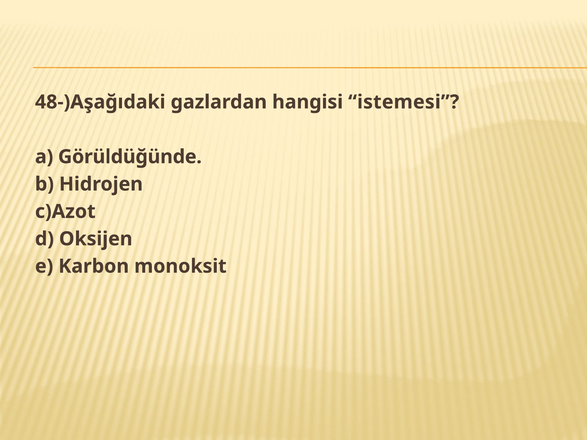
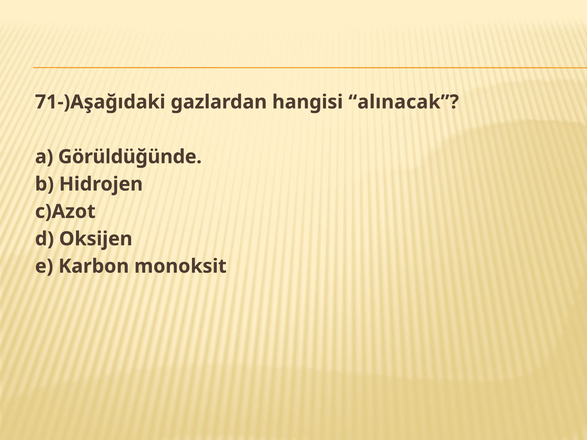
48-)Aşağıdaki: 48-)Aşağıdaki -> 71-)Aşağıdaki
istemesi: istemesi -> alınacak
